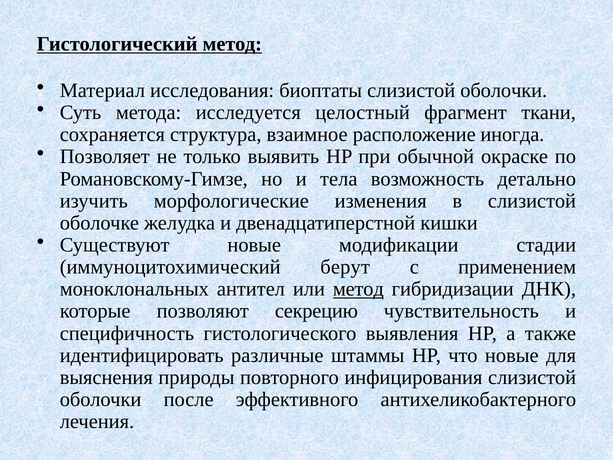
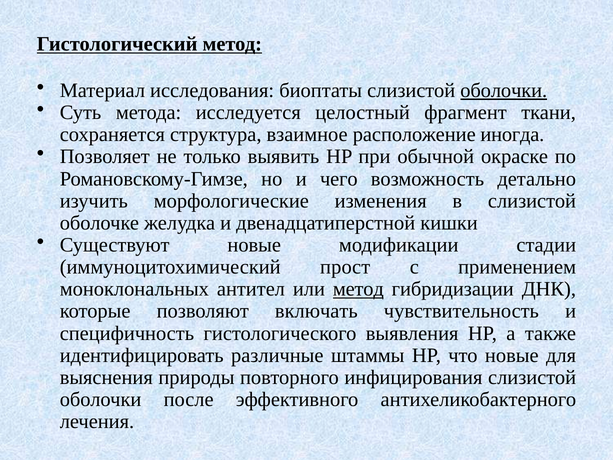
оболочки at (504, 90) underline: none -> present
тела: тела -> чего
берут: берут -> прост
секрецию: секрецию -> включать
